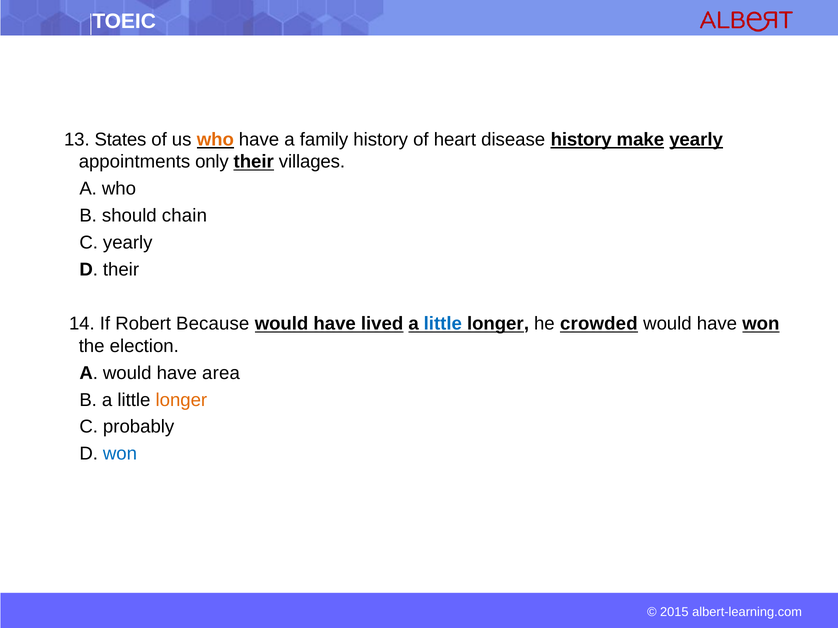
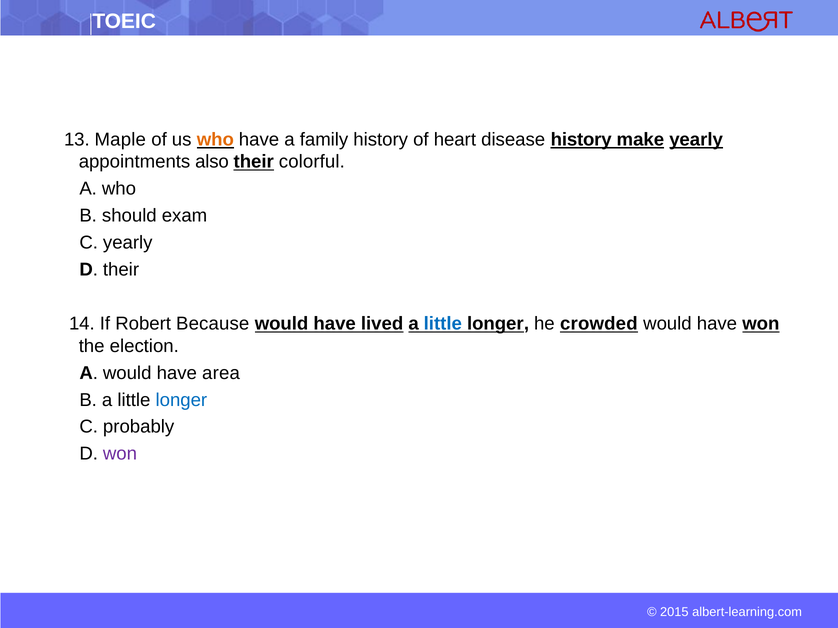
States: States -> Maple
only: only -> also
villages: villages -> colorful
chain: chain -> exam
longer at (181, 400) colour: orange -> blue
won at (120, 454) colour: blue -> purple
